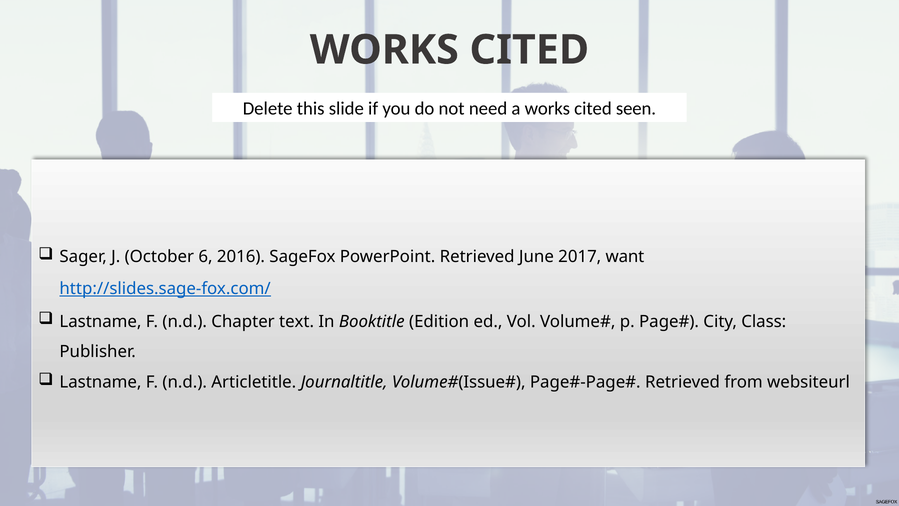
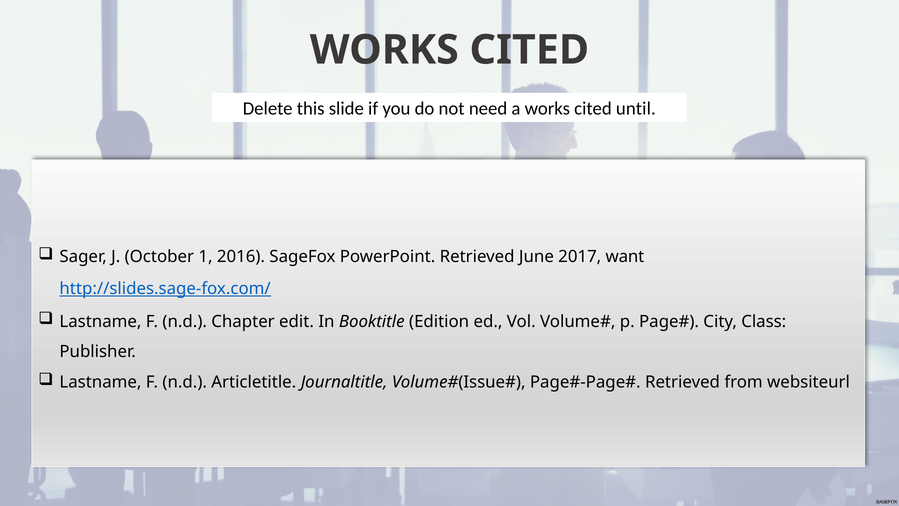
seen: seen -> until
6: 6 -> 1
text: text -> edit
